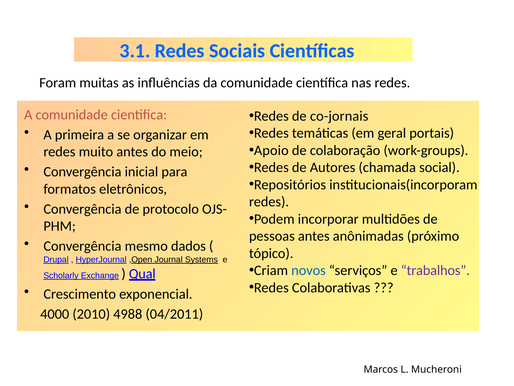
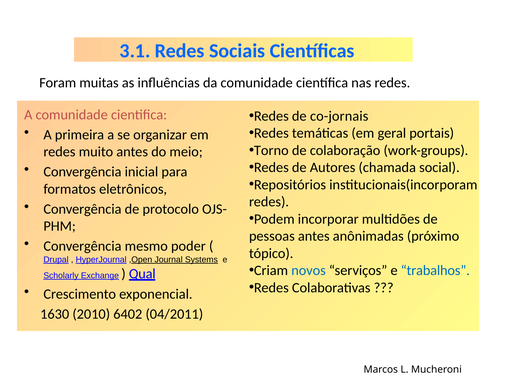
Apoio: Apoio -> Torno
dados: dados -> poder
trabalhos colour: purple -> blue
4000: 4000 -> 1630
4988: 4988 -> 6402
